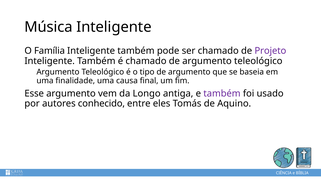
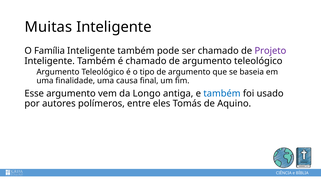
Música: Música -> Muitas
também at (222, 93) colour: purple -> blue
conhecido: conhecido -> polímeros
